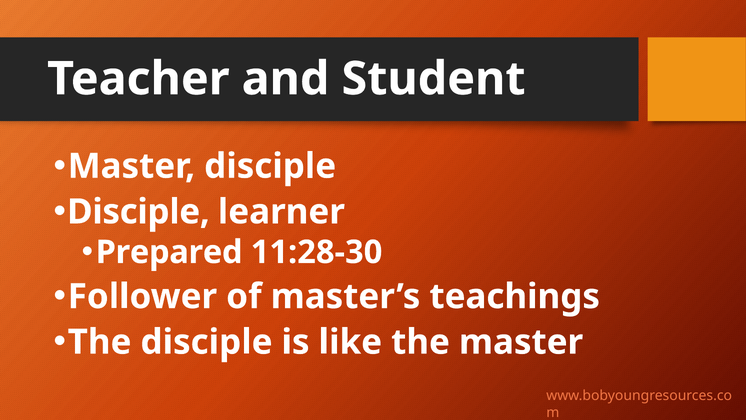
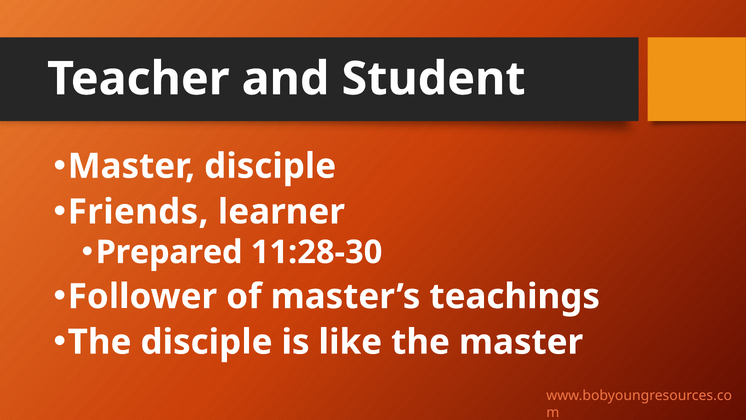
Disciple at (138, 212): Disciple -> Friends
